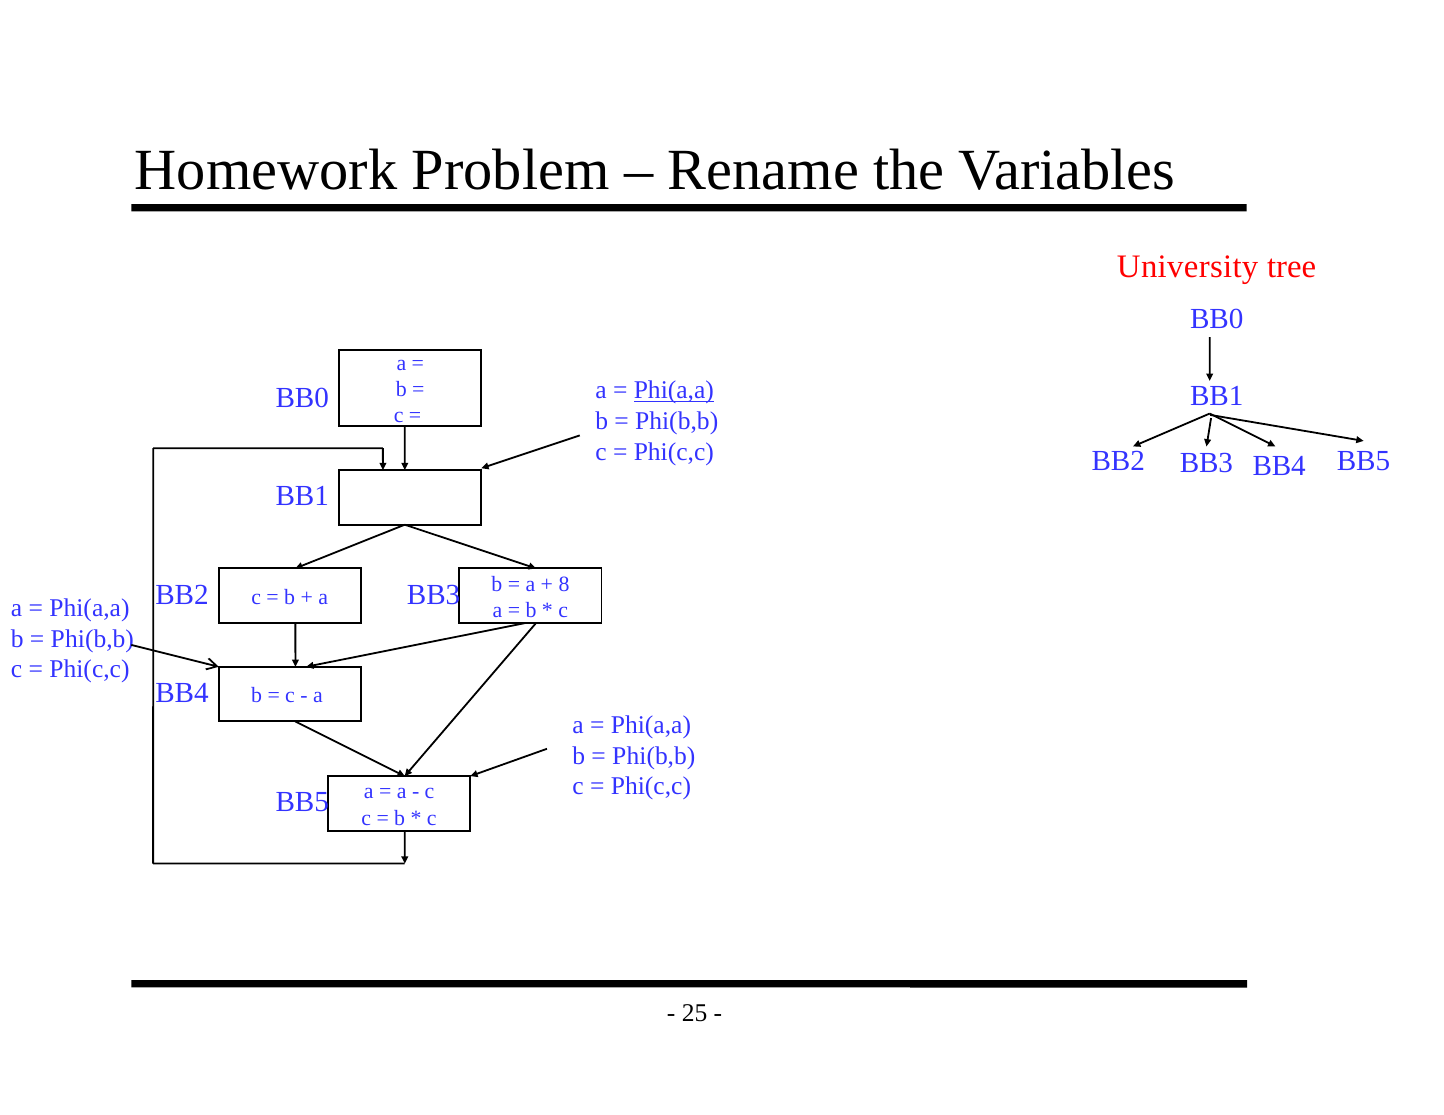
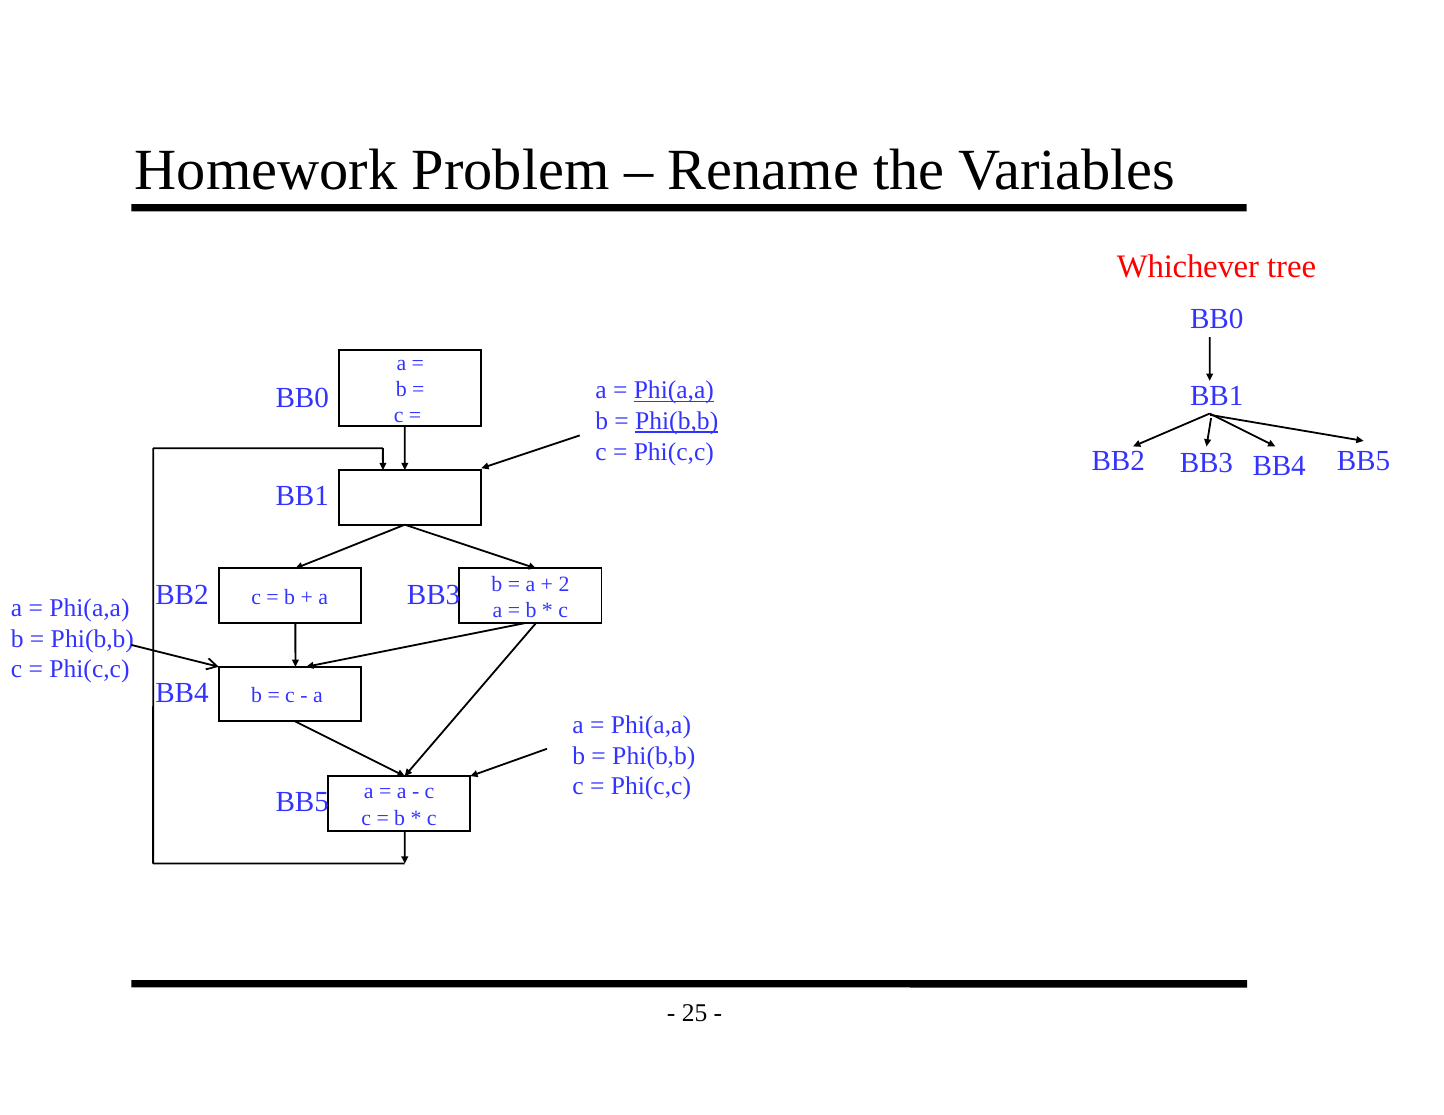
University: University -> Whichever
Phi(b,b at (677, 421) underline: none -> present
8: 8 -> 2
